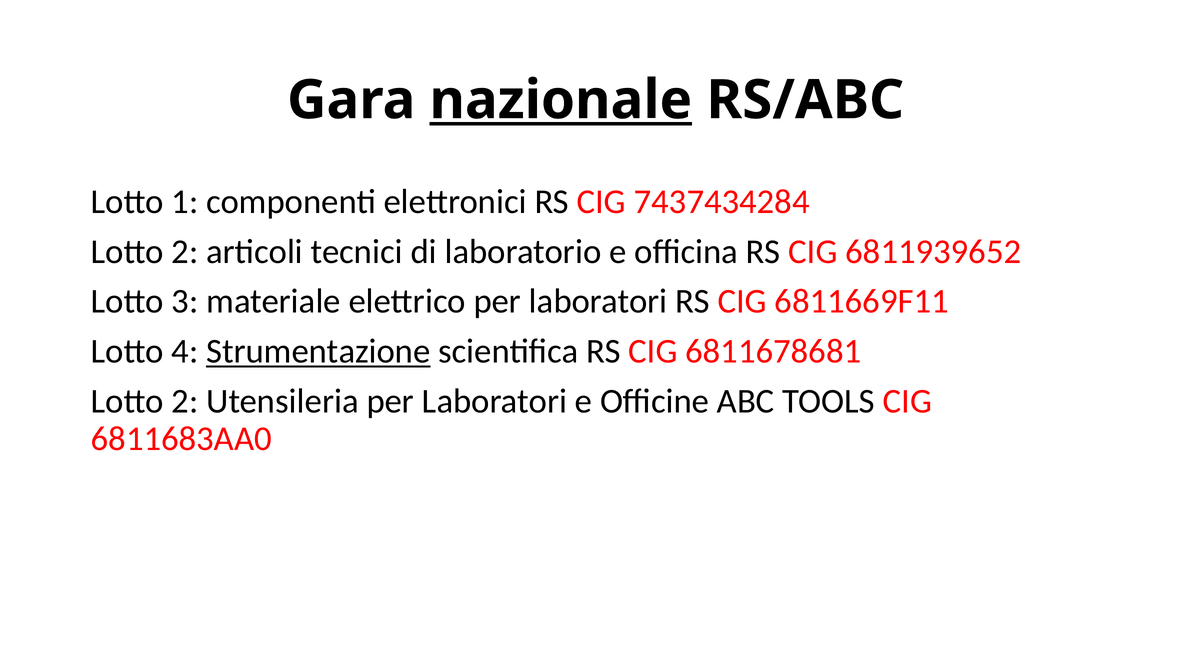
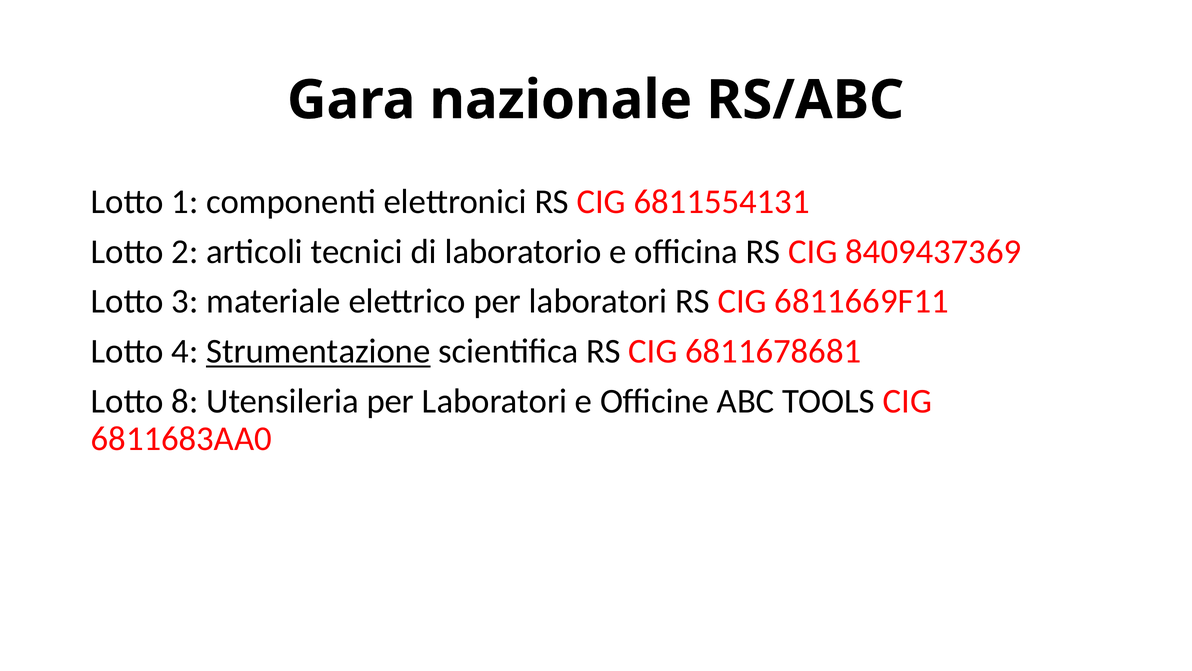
nazionale underline: present -> none
7437434284: 7437434284 -> 6811554131
6811939652: 6811939652 -> 8409437369
2 at (185, 401): 2 -> 8
